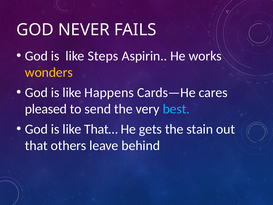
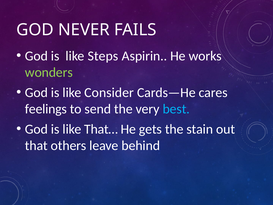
wonders colour: yellow -> light green
Happens: Happens -> Consider
pleased: pleased -> feelings
